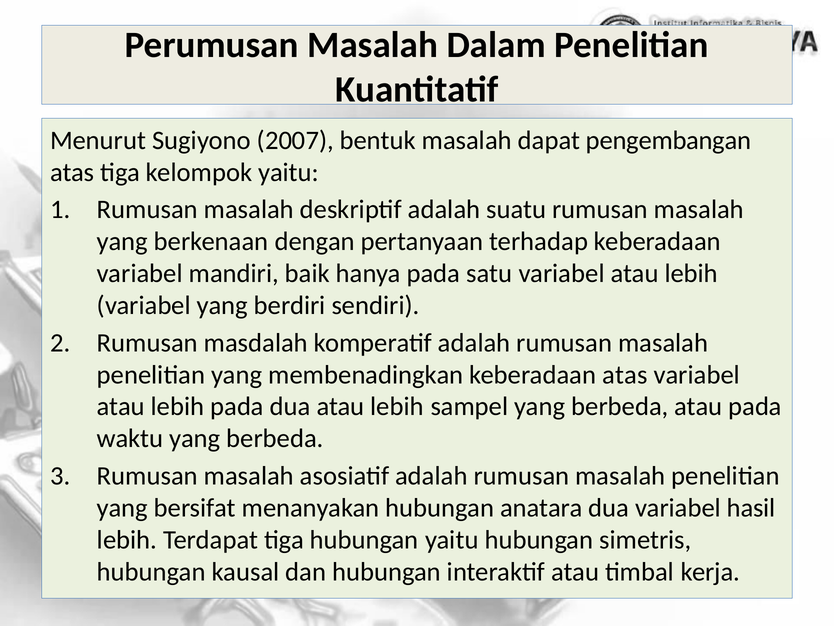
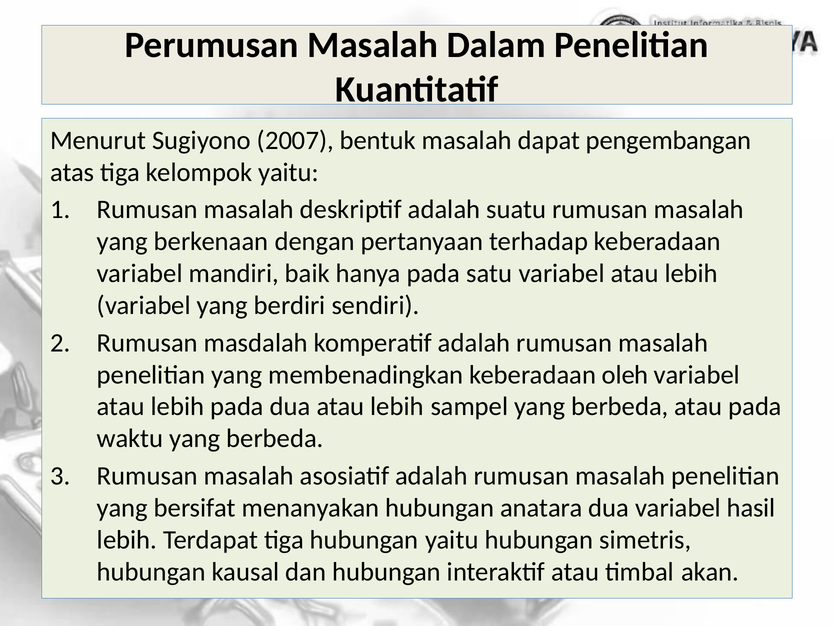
keberadaan atas: atas -> oleh
kerja: kerja -> akan
